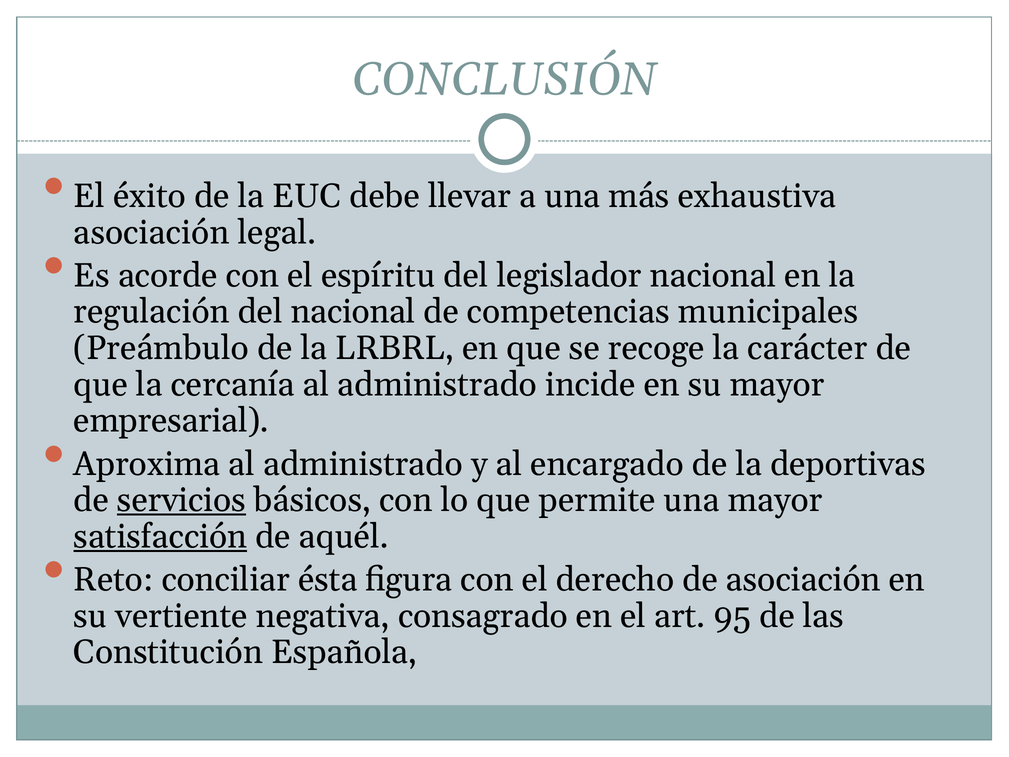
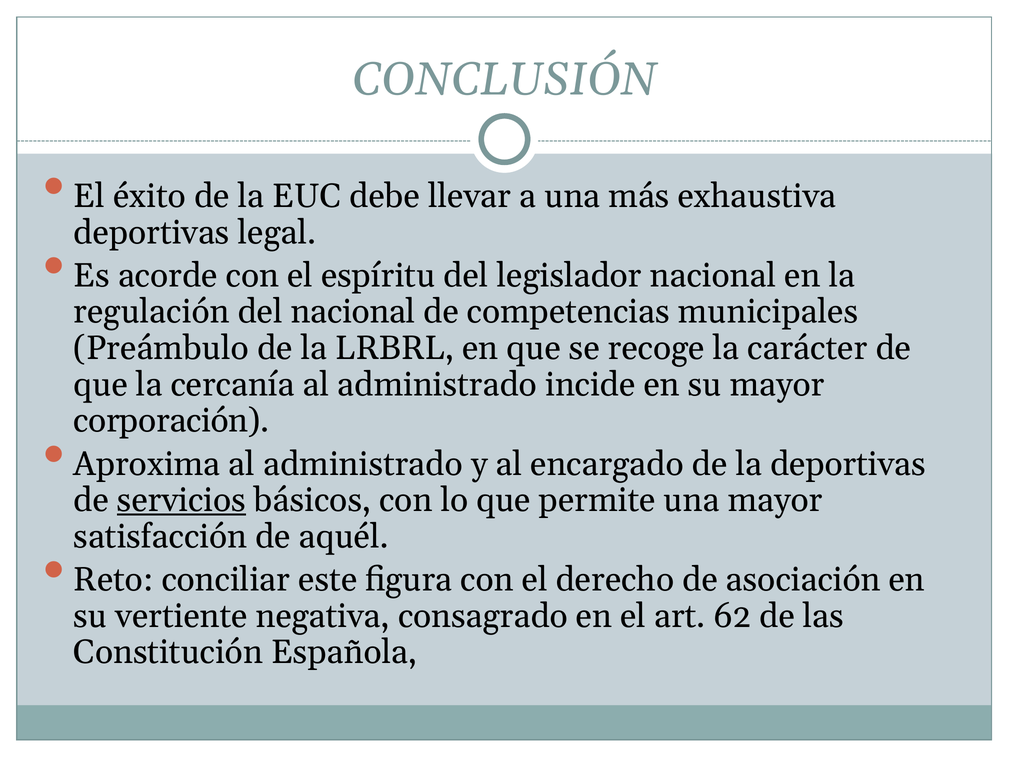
asociación at (151, 232): asociación -> deportivas
empresarial: empresarial -> corporación
satisfacción underline: present -> none
ésta: ésta -> este
95: 95 -> 62
